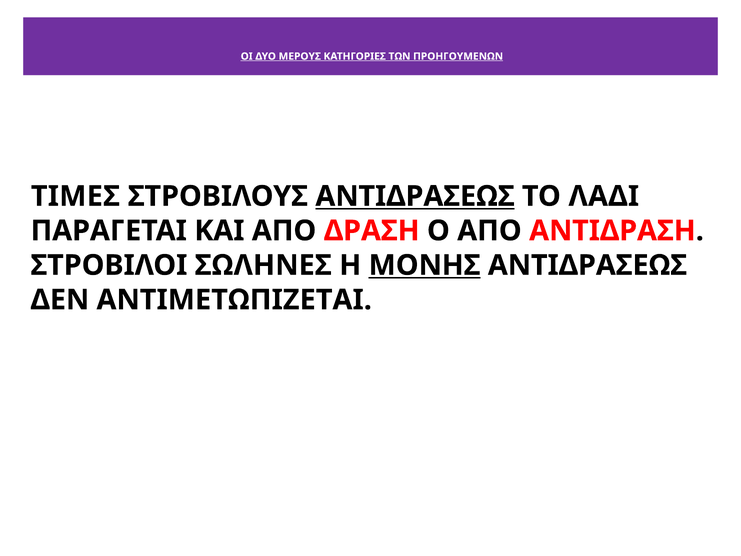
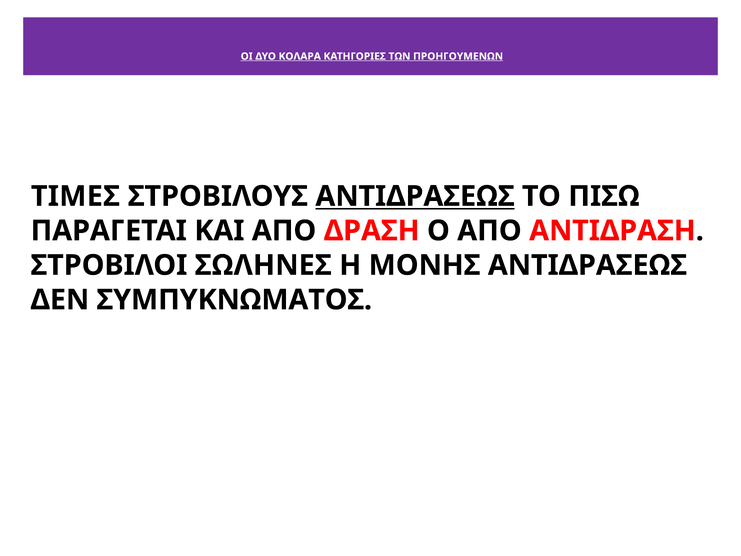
ΜΕΡΟΥΣ: ΜΕΡΟΥΣ -> ΚΟΛΑΡΑ
ΛΑΔΙ: ΛΑΔΙ -> ΠΙΣΩ
ΜΟΝΗΣ underline: present -> none
ΑΝΤΙΜΕΤΩΠΙΖΕΤΑΙ: ΑΝΤΙΜΕΤΩΠΙΖΕΤΑΙ -> ΣΥΜΠΥΚΝΩΜΑΤΟΣ
